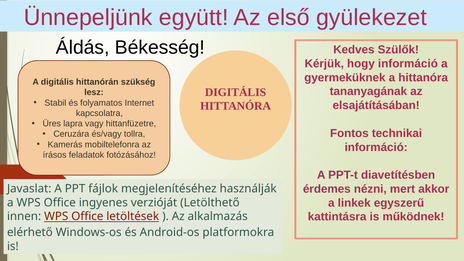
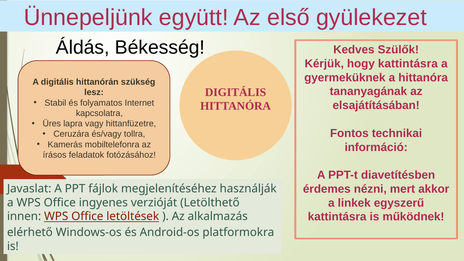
hogy információ: információ -> kattintásra
